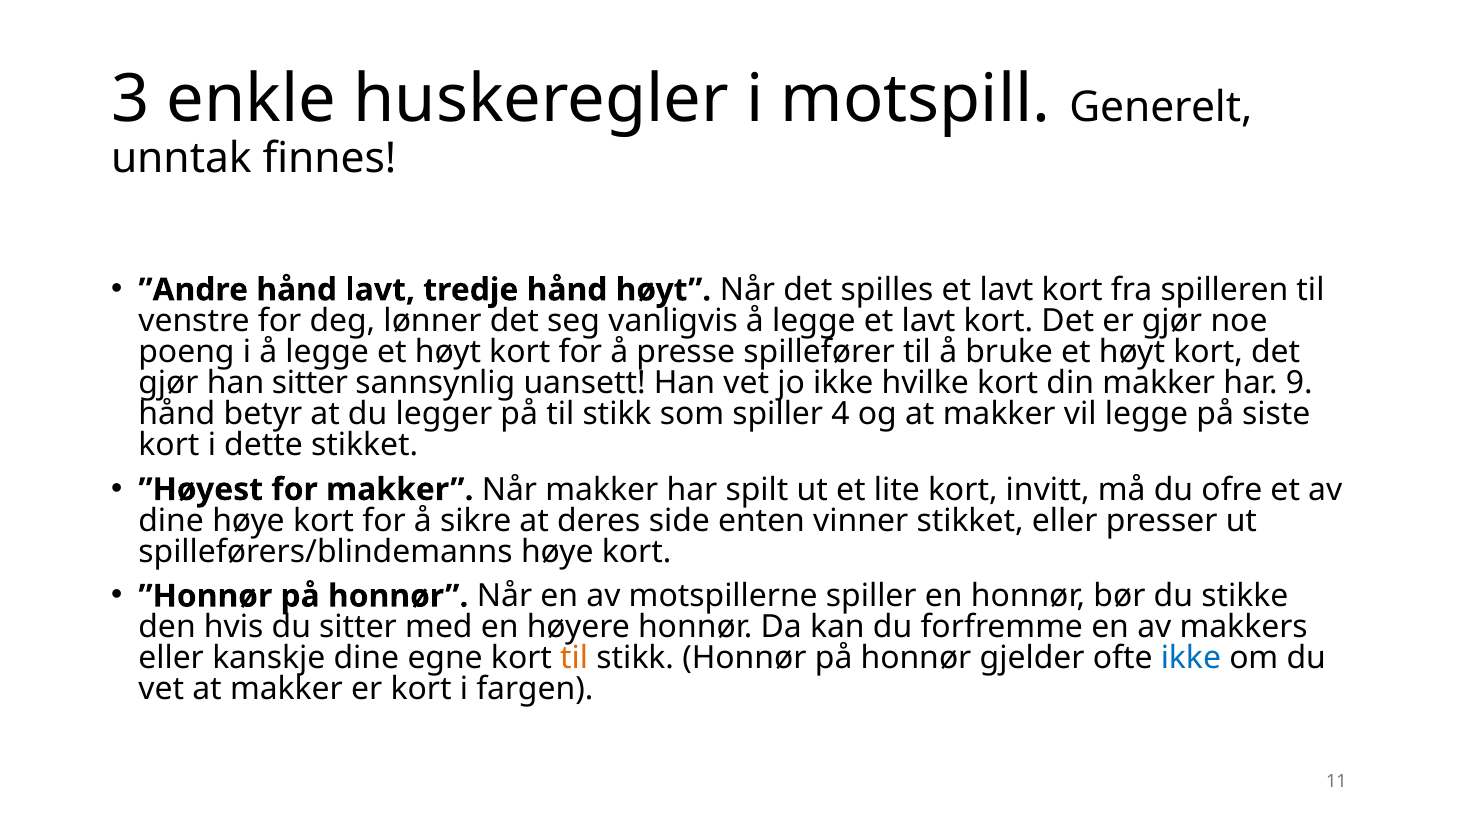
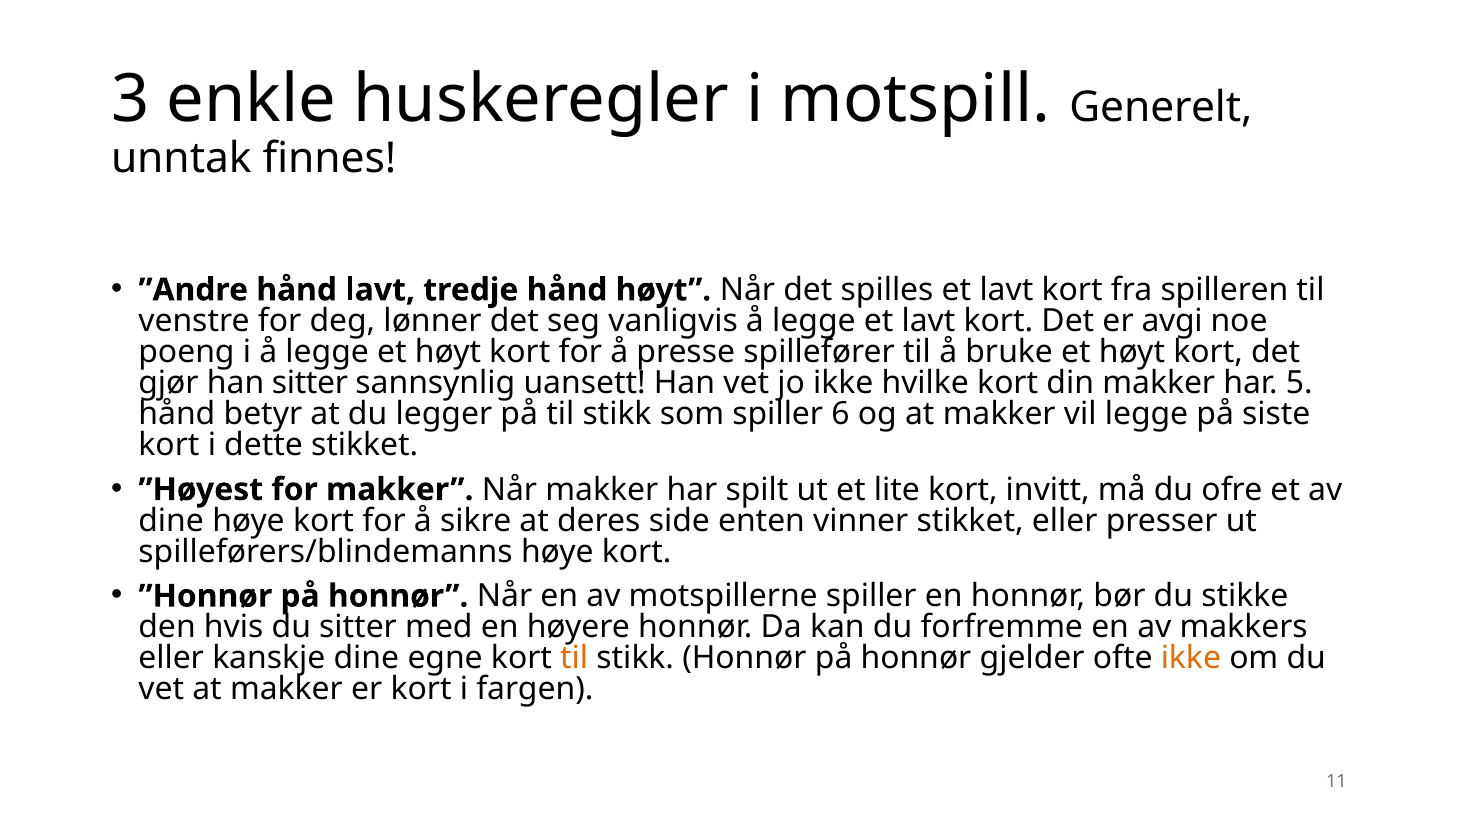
er gjør: gjør -> avgi
9: 9 -> 5
4: 4 -> 6
ikke at (1191, 658) colour: blue -> orange
